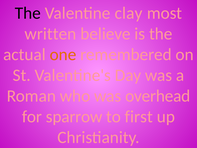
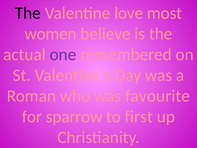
clay: clay -> love
written: written -> women
one colour: orange -> purple
overhead: overhead -> favourite
